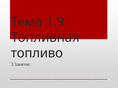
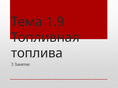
топливо: топливо -> топлива
